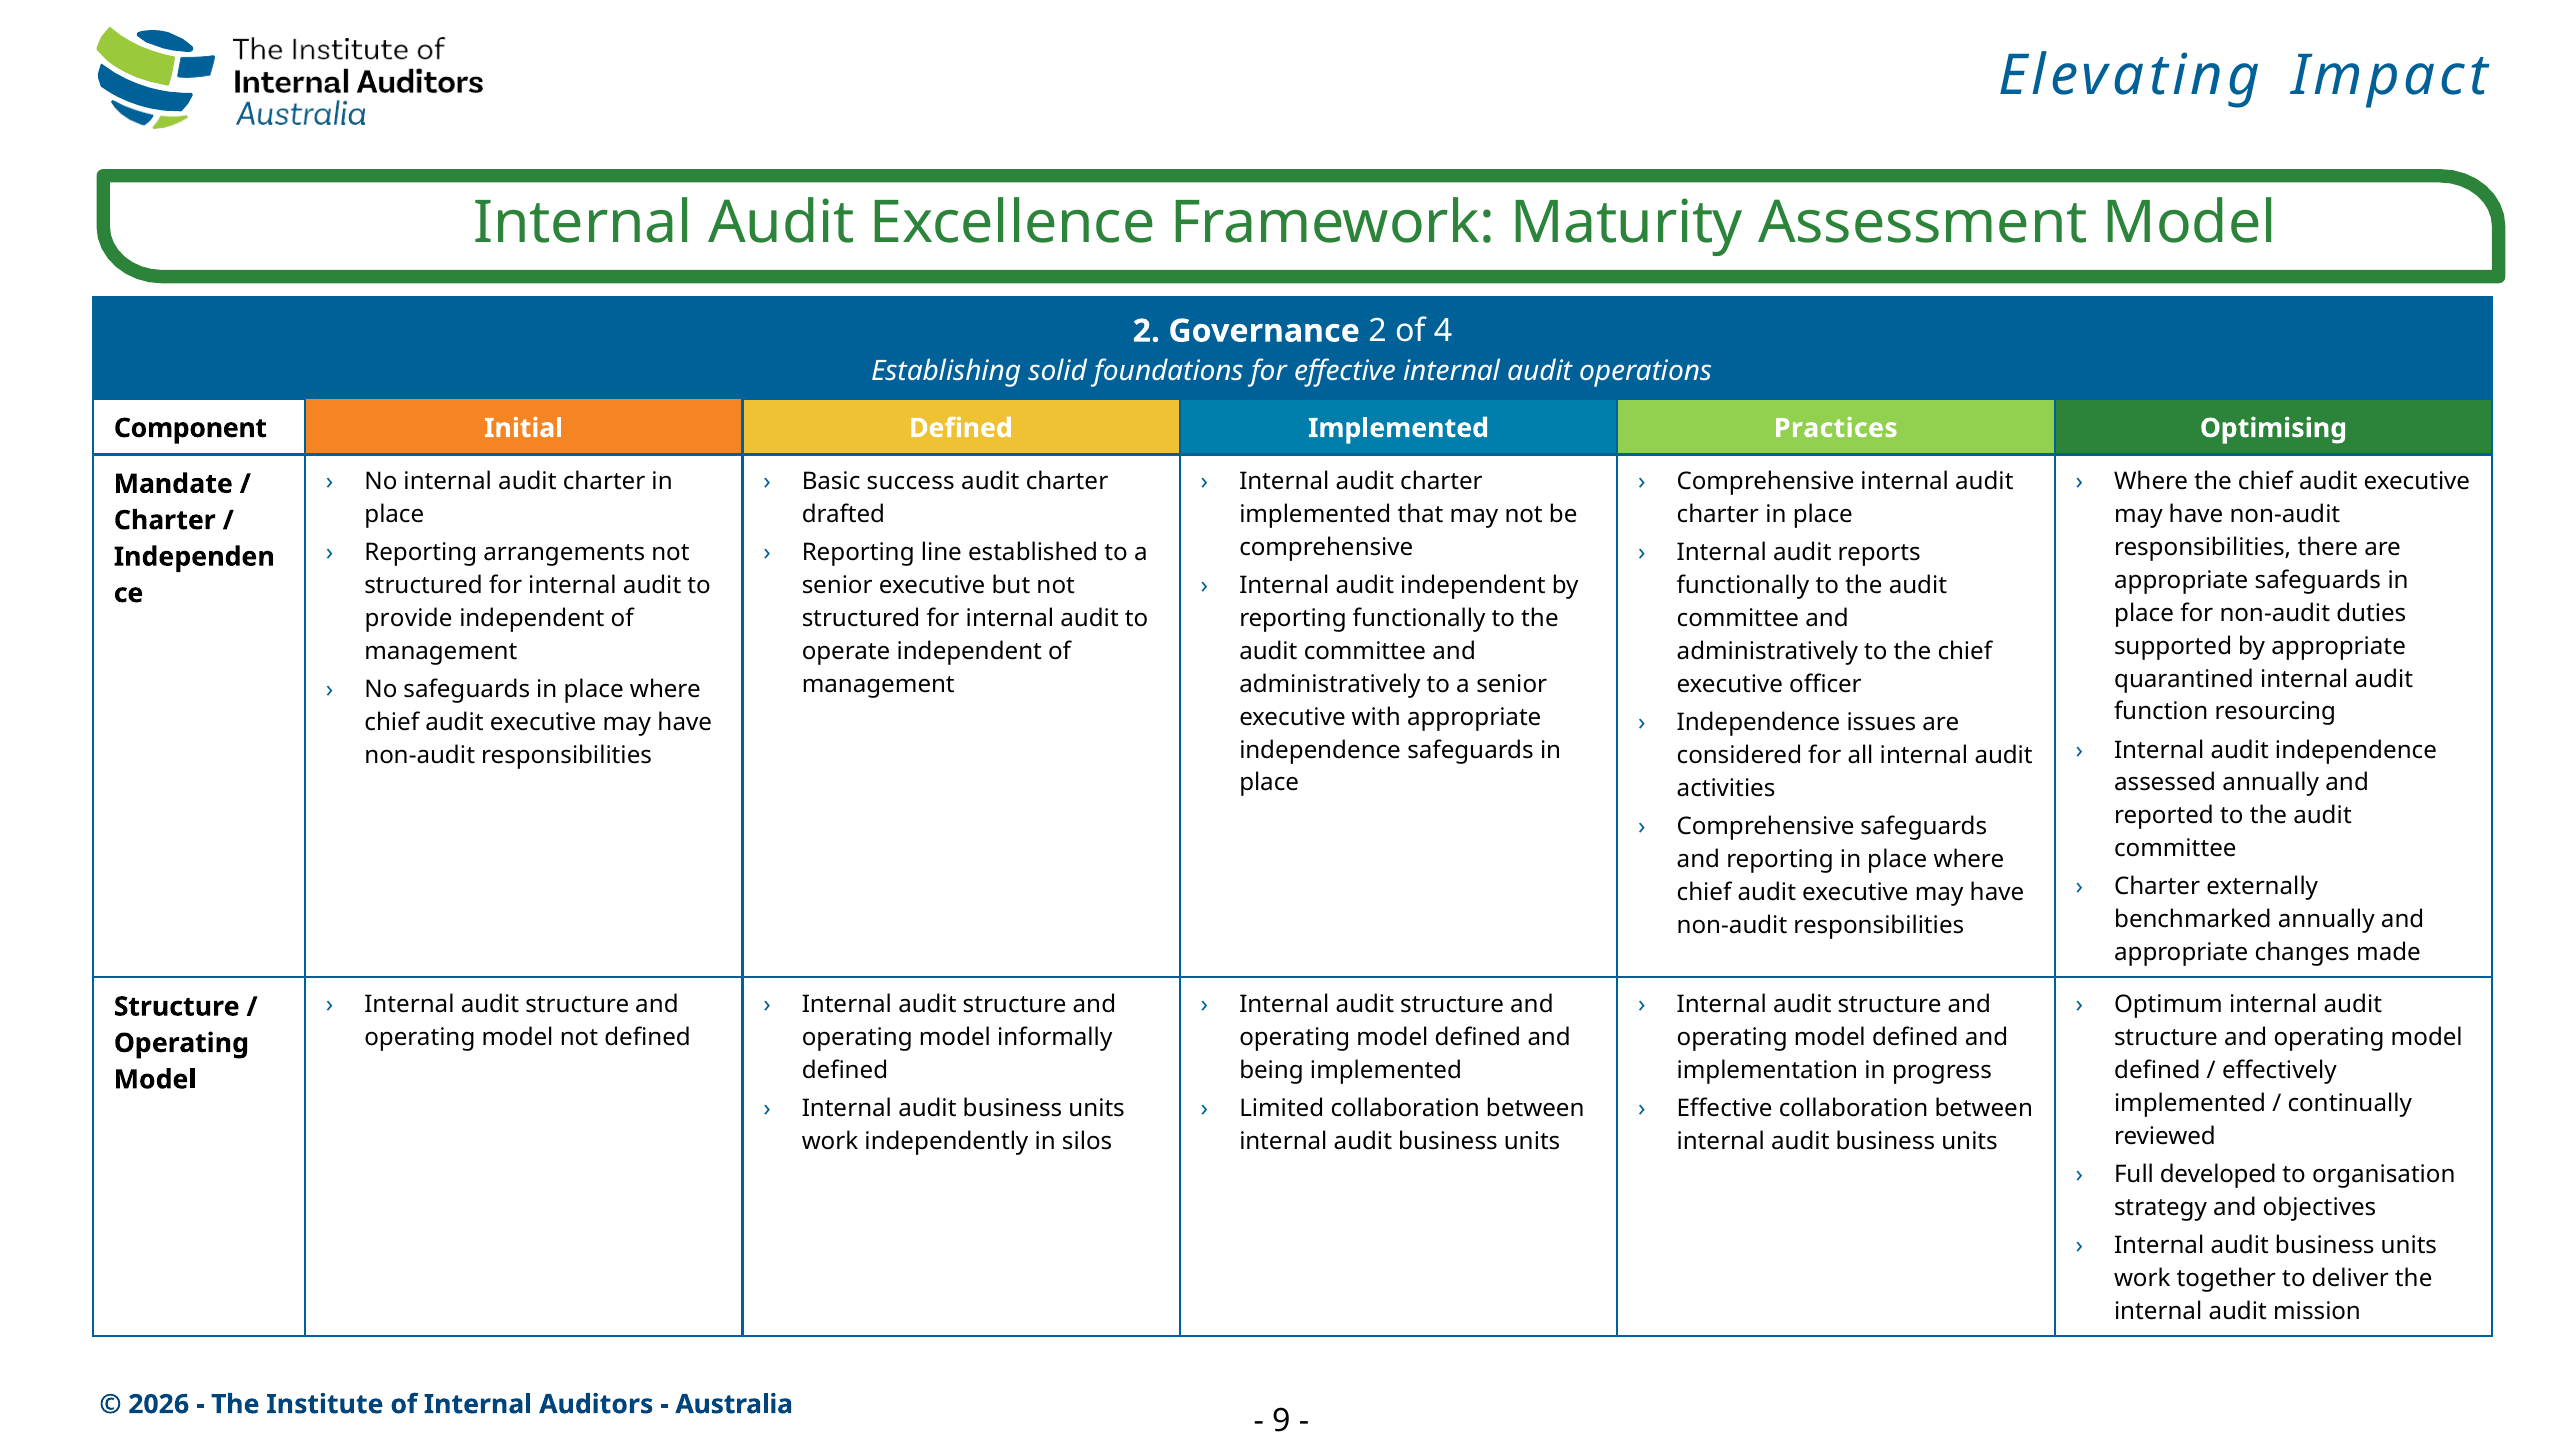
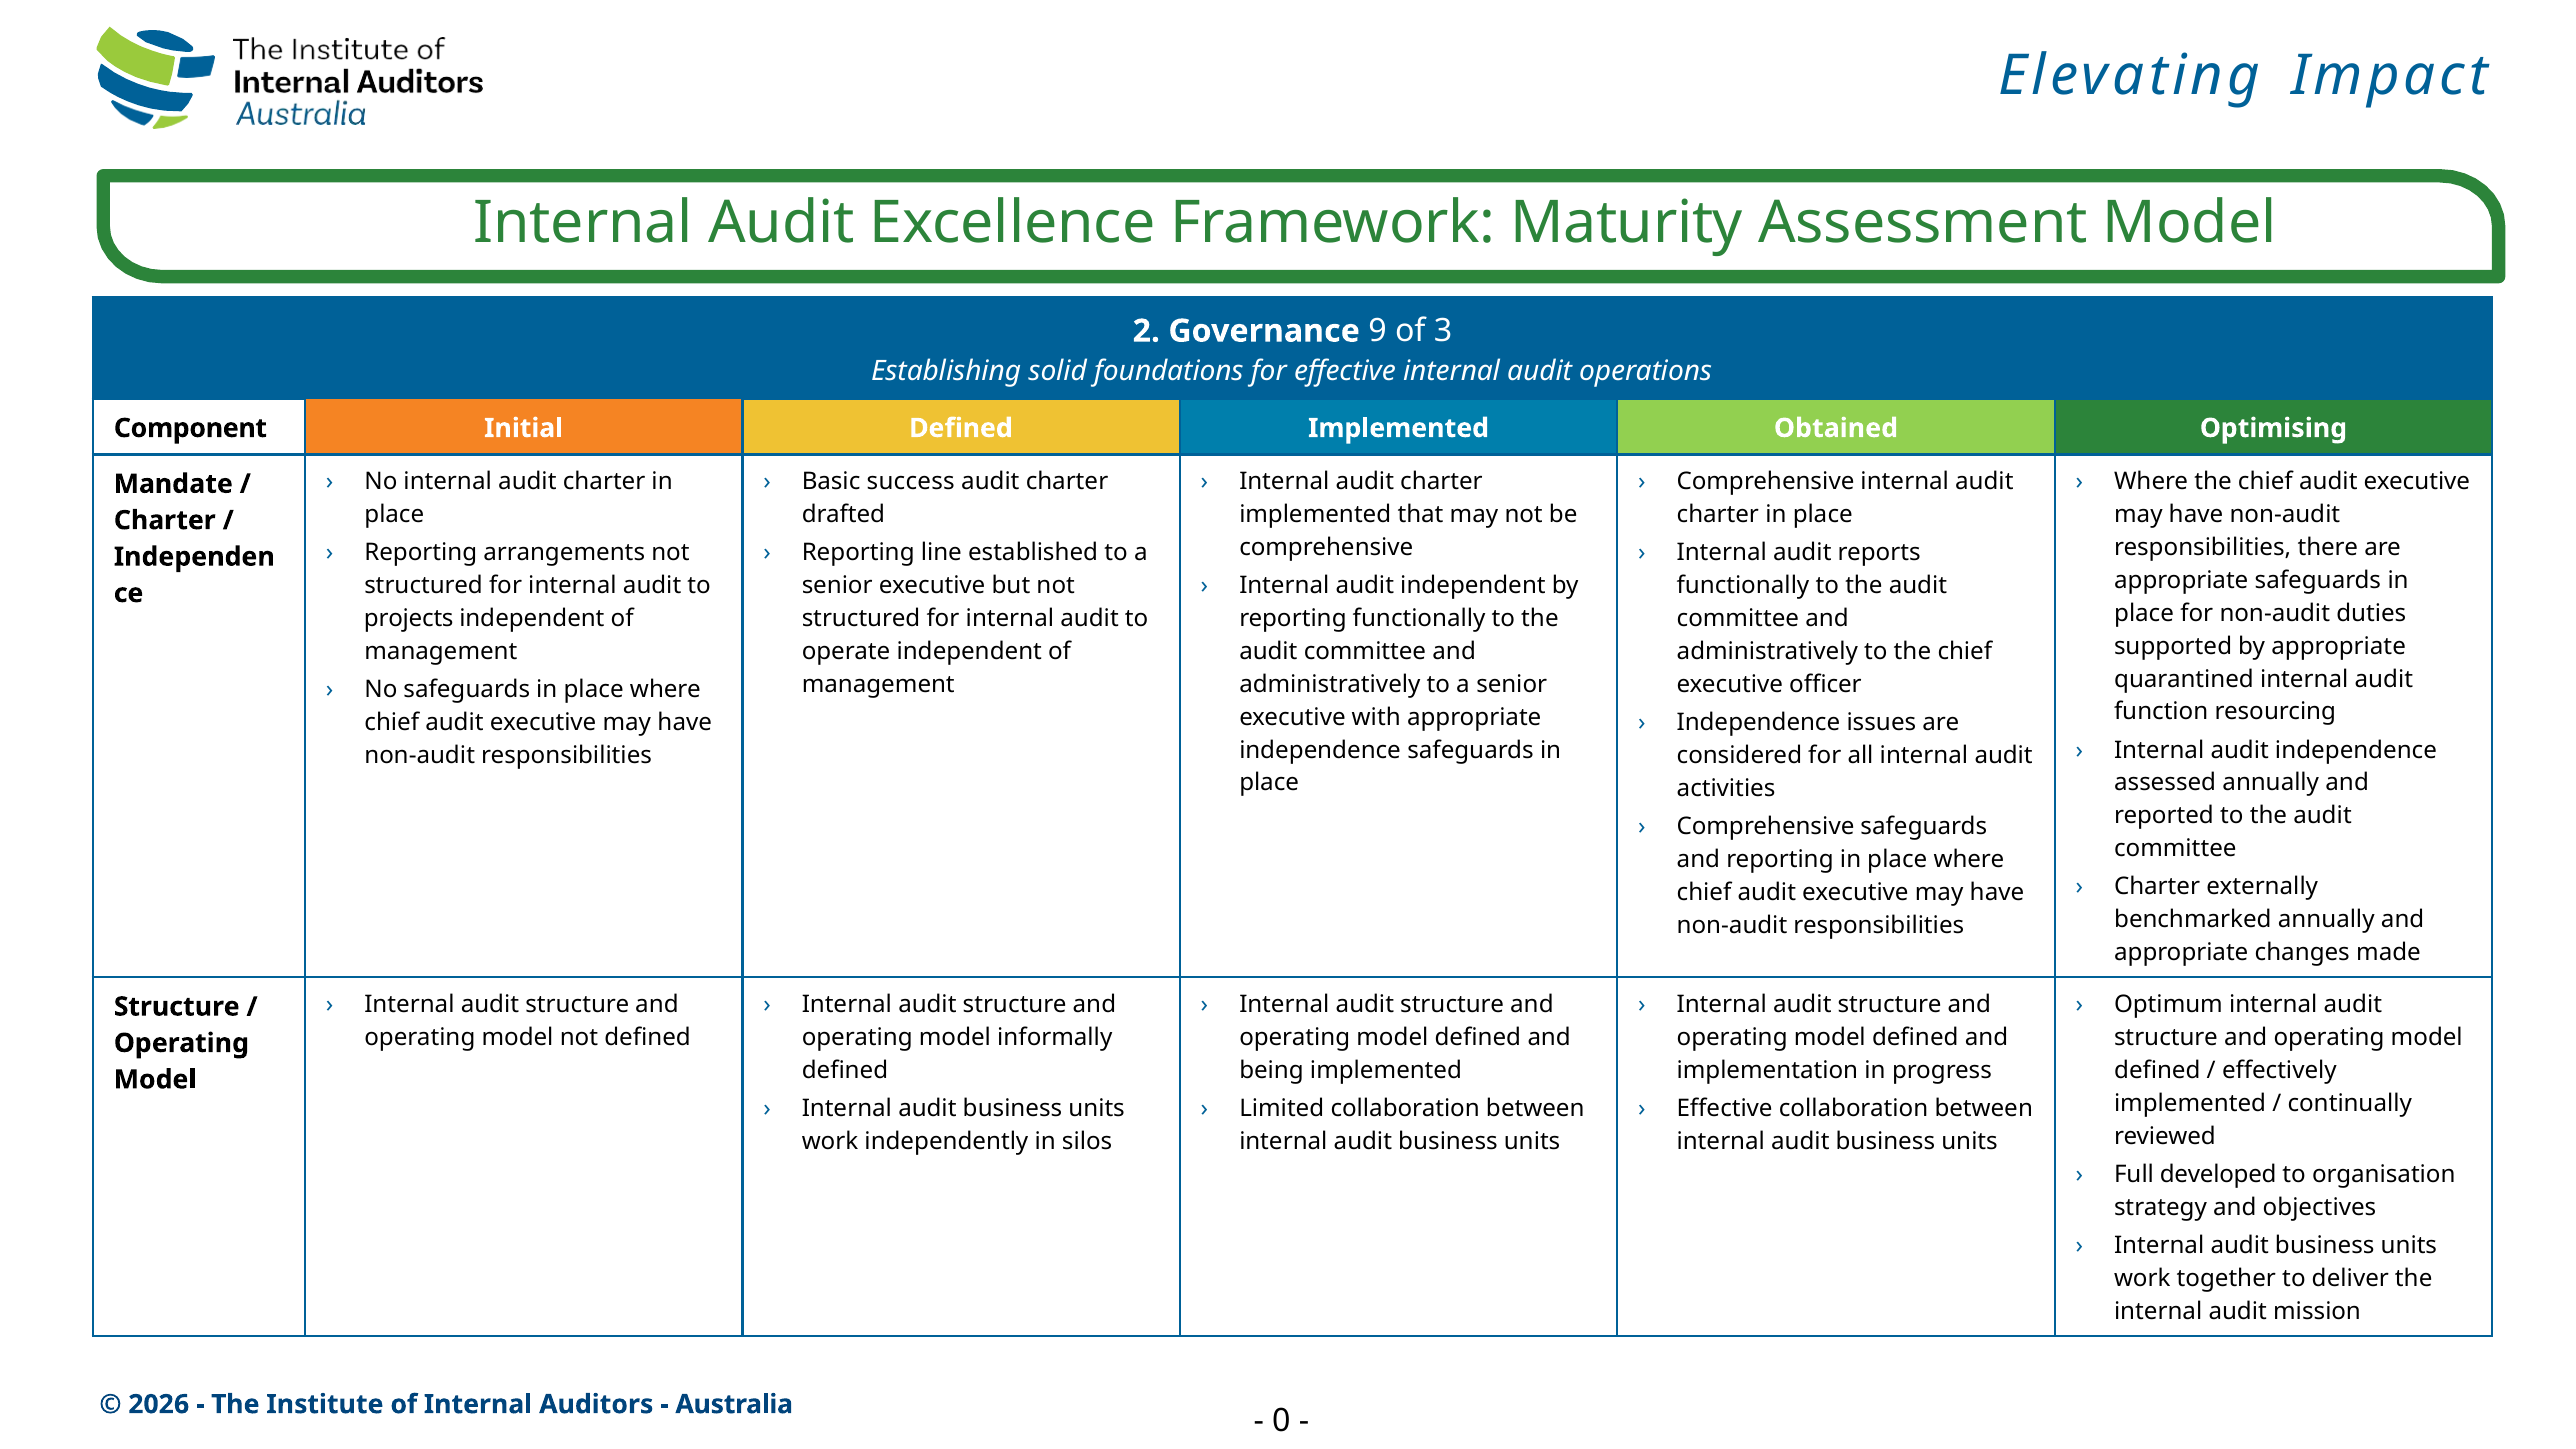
Governance 2: 2 -> 9
4: 4 -> 3
Practices: Practices -> Obtained
provide: provide -> projects
9: 9 -> 0
